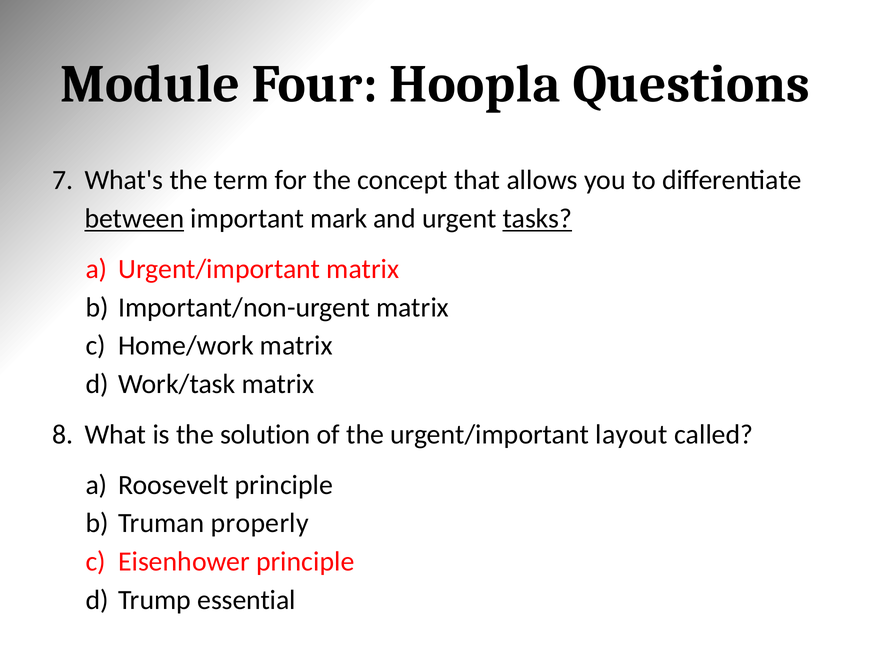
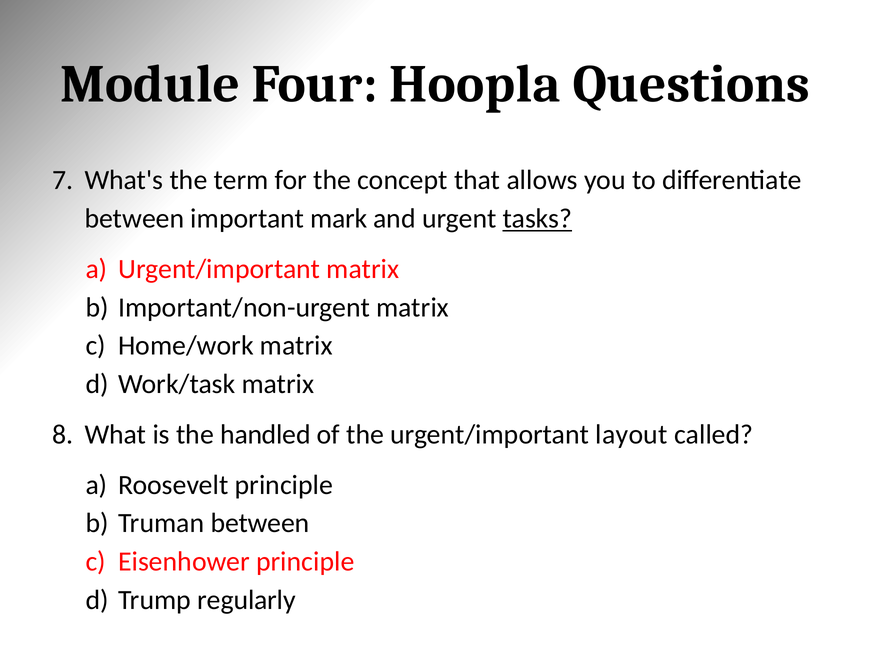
between at (134, 219) underline: present -> none
solution: solution -> handled
Truman properly: properly -> between
essential: essential -> regularly
